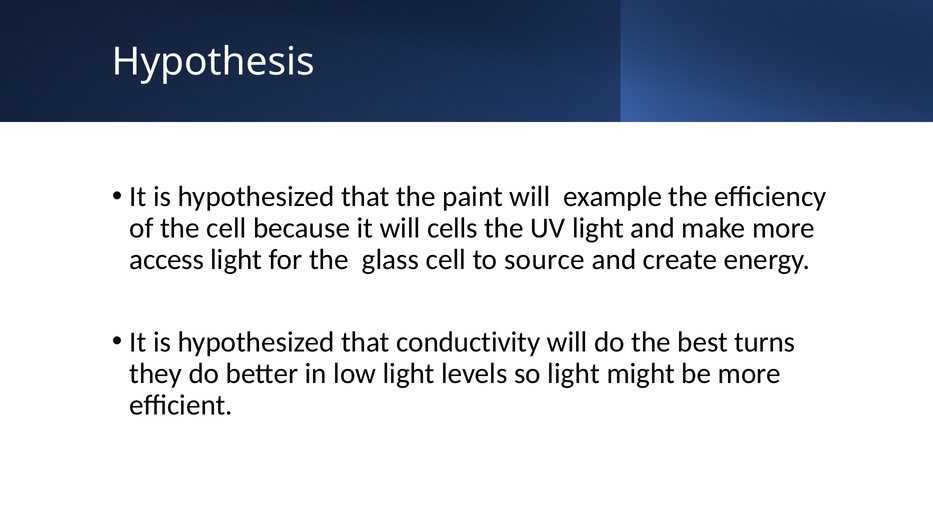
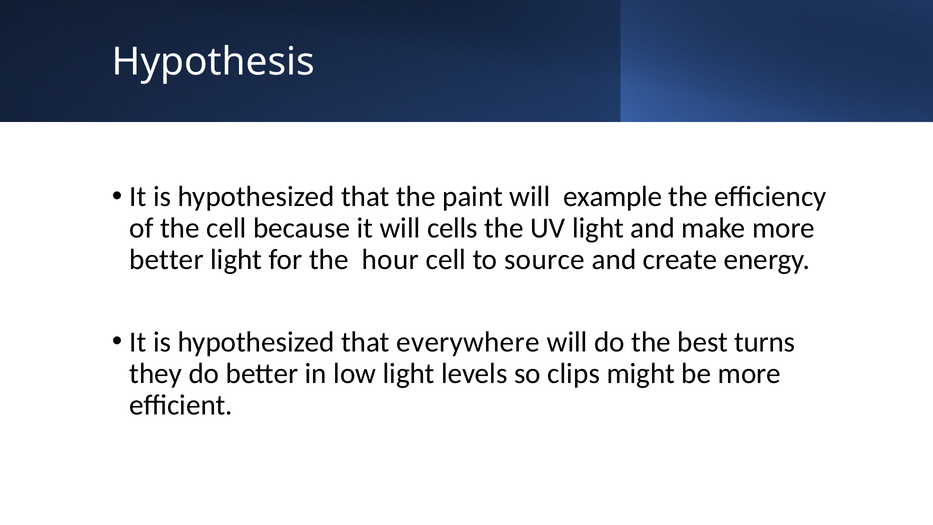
access at (167, 259): access -> better
glass: glass -> hour
conductivity: conductivity -> everywhere
so light: light -> clips
